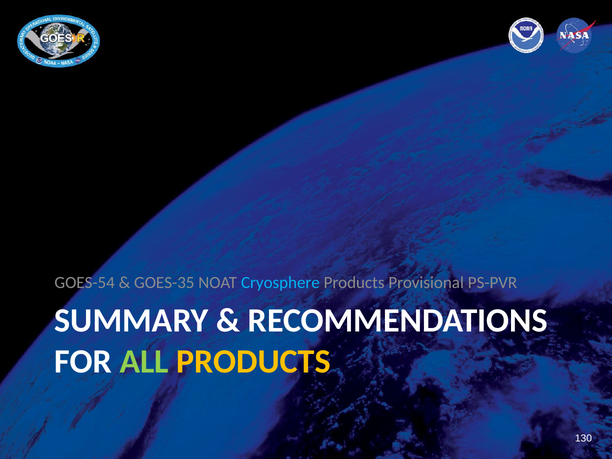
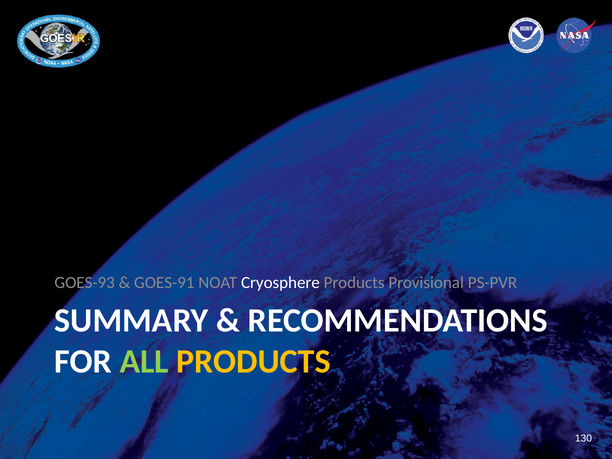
GOES-54: GOES-54 -> GOES-93
GOES-35: GOES-35 -> GOES-91
Cryosphere colour: light blue -> white
